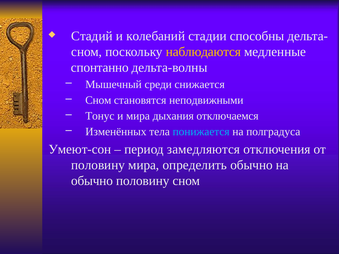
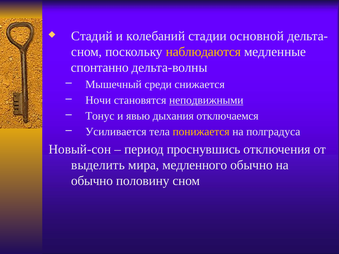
способны: способны -> основной
Сном at (98, 100): Сном -> Ночи
неподвижными underline: none -> present
и мира: мира -> явью
Изменённых: Изменённых -> Усиливается
понижается colour: light blue -> yellow
Умеют-сон: Умеют-сон -> Новый-сон
замедляются: замедляются -> проснувшись
половину at (98, 165): половину -> выделить
определить: определить -> медленного
